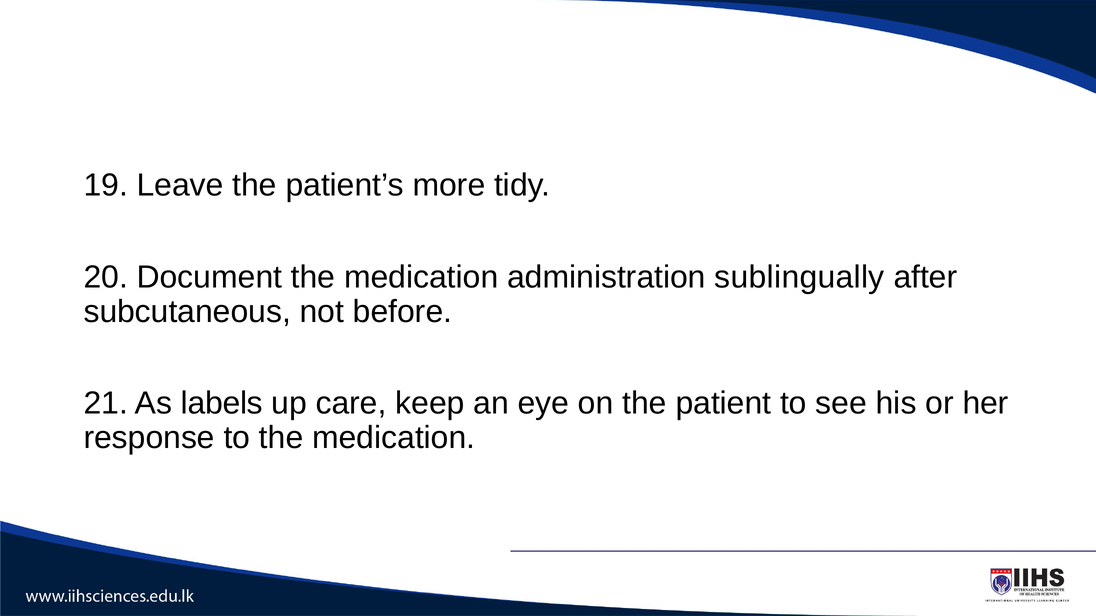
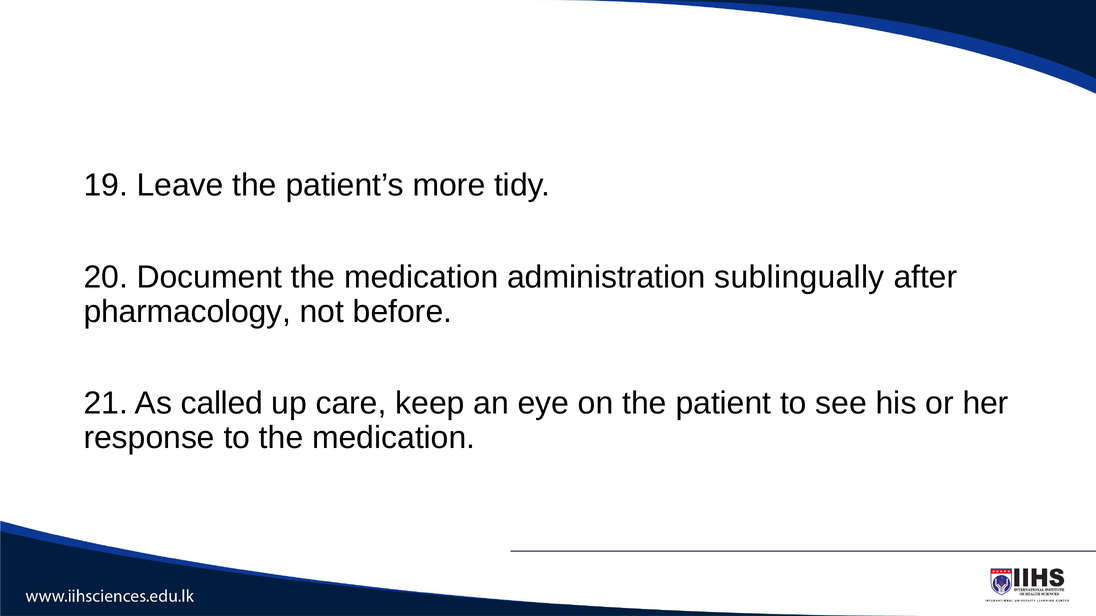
subcutaneous: subcutaneous -> pharmacology
labels: labels -> called
